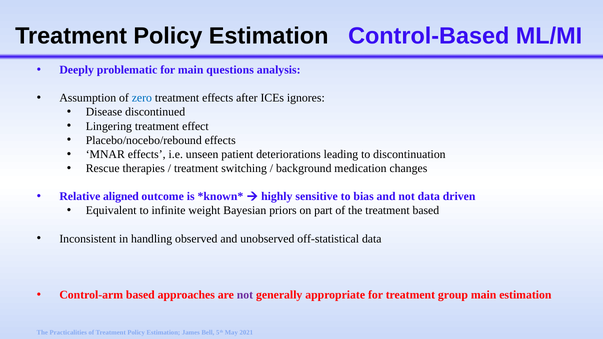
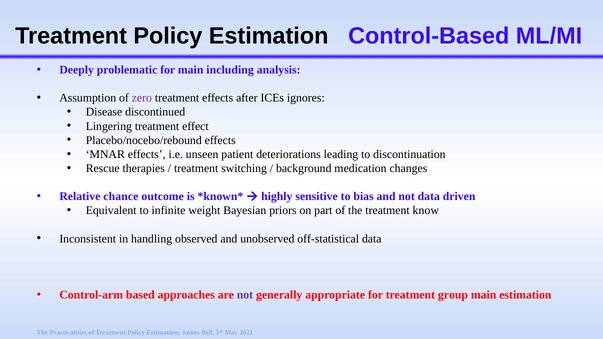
questions: questions -> including
zero colour: blue -> purple
aligned: aligned -> chance
treatment based: based -> know
